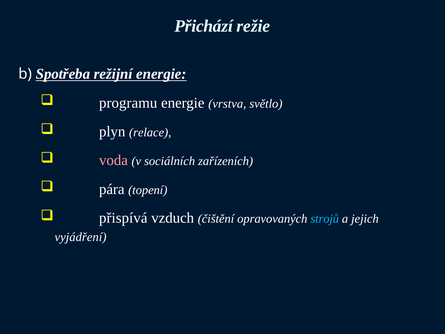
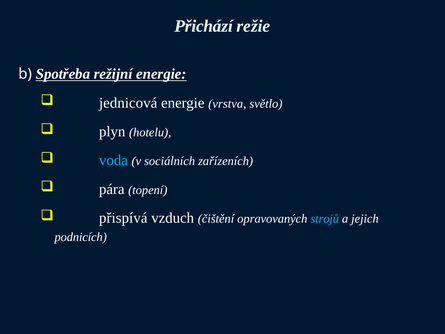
programu: programu -> jednicová
relace: relace -> hotelu
voda colour: pink -> light blue
vyjádření: vyjádření -> podnicích
